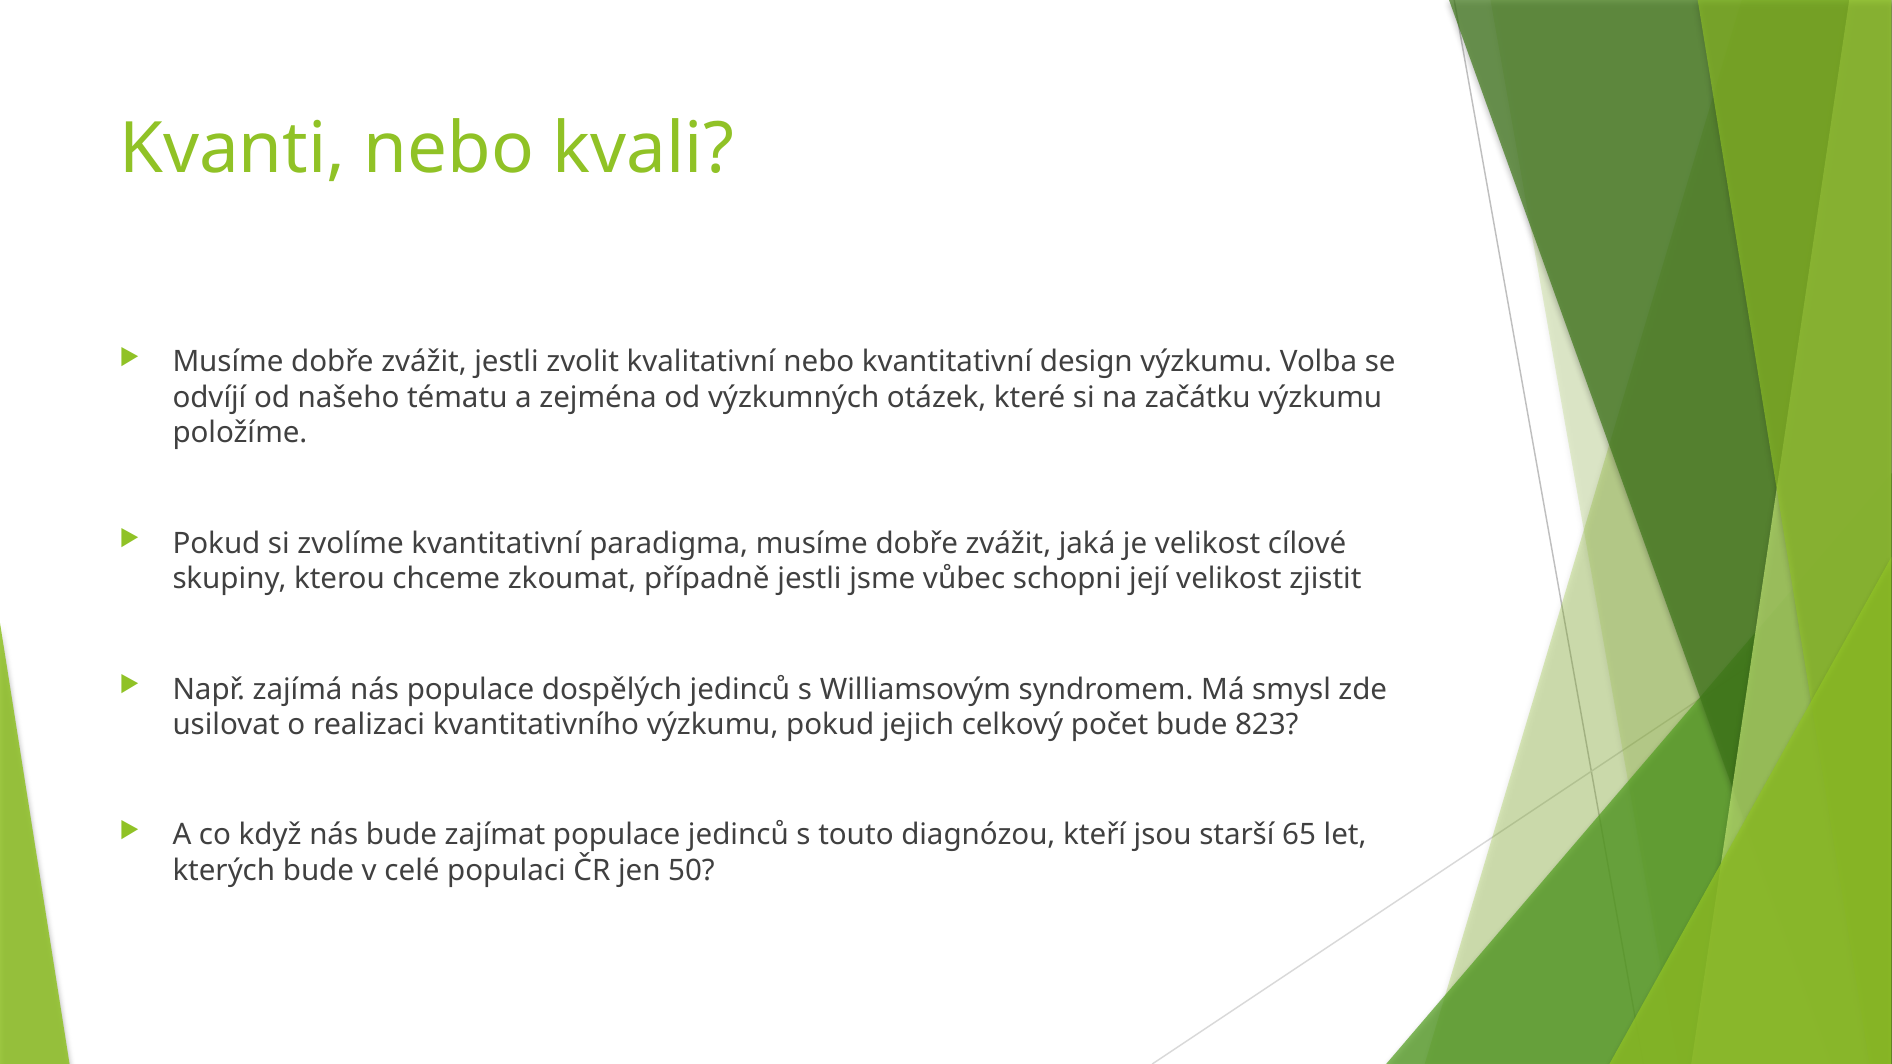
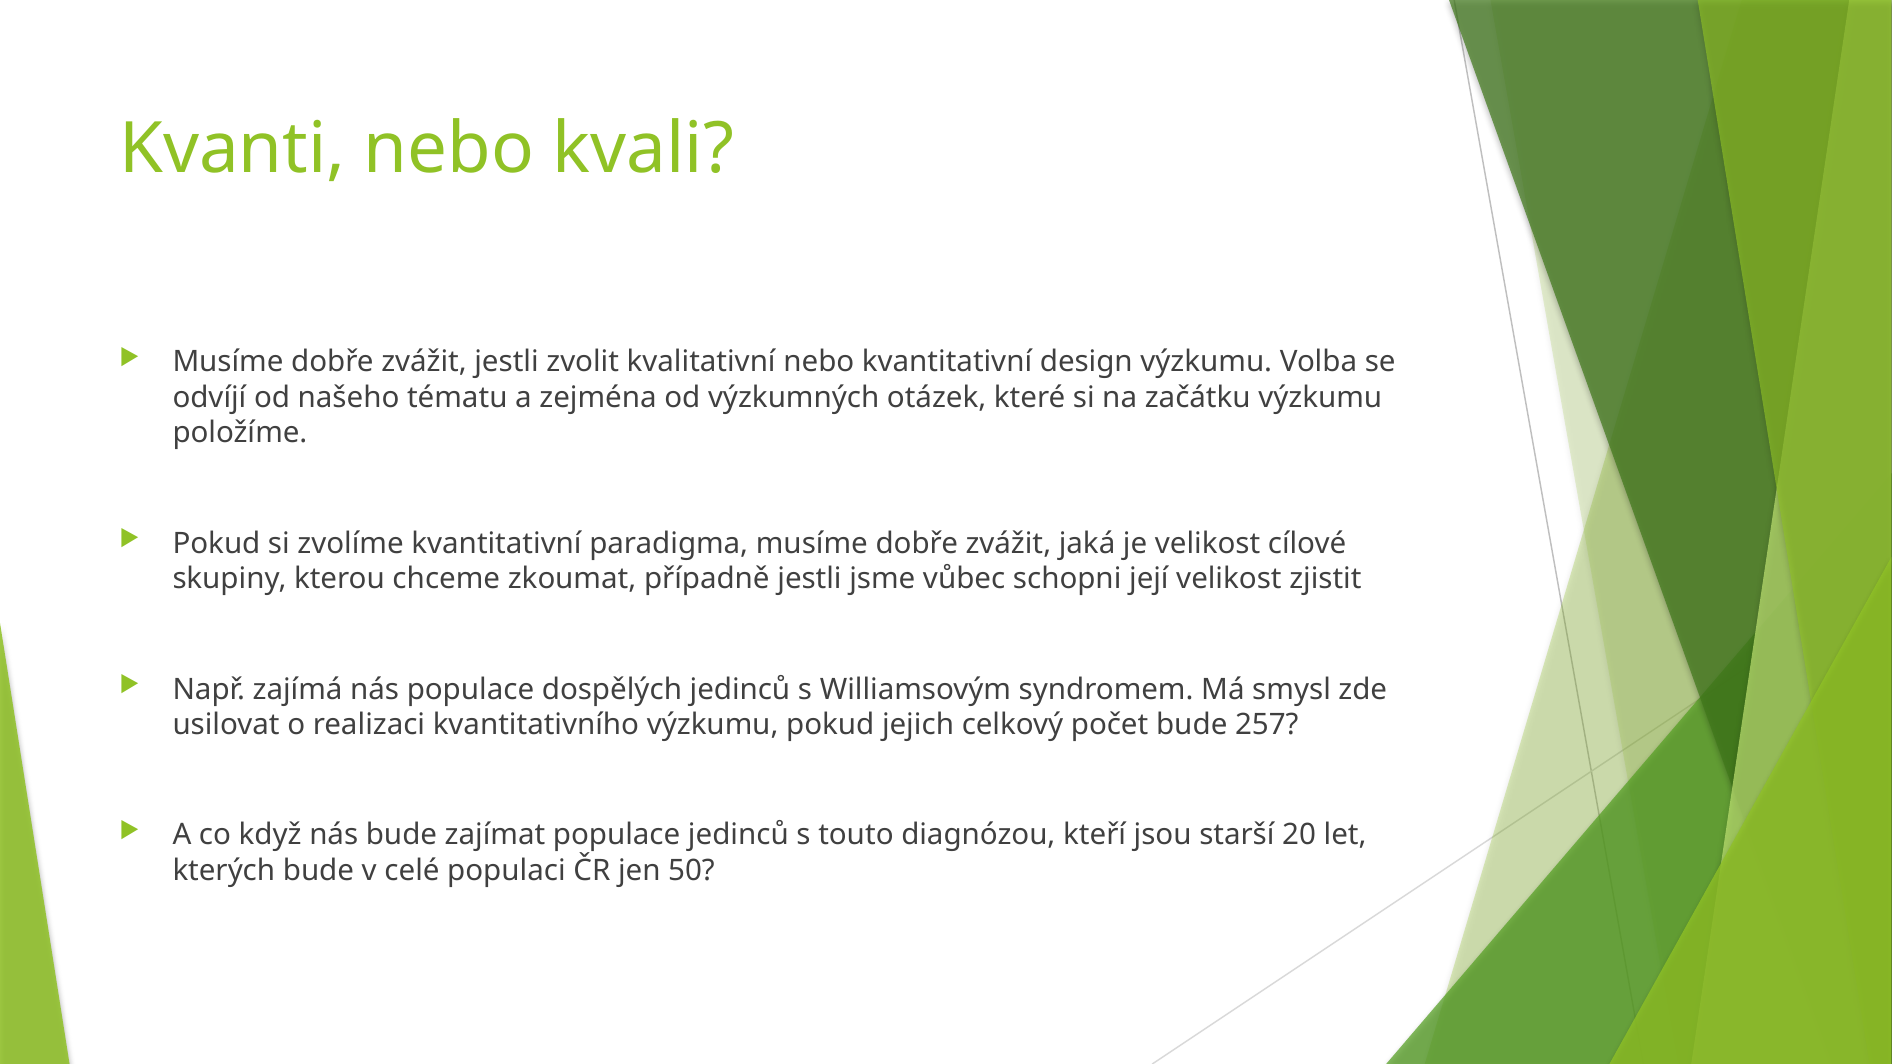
823: 823 -> 257
65: 65 -> 20
